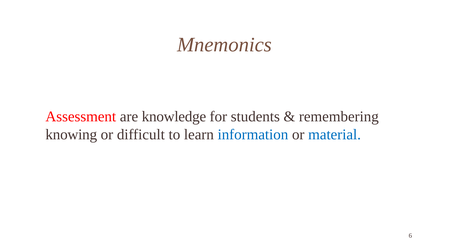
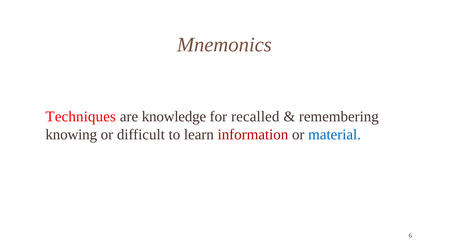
Assessment: Assessment -> Techniques
students: students -> recalled
information colour: blue -> red
